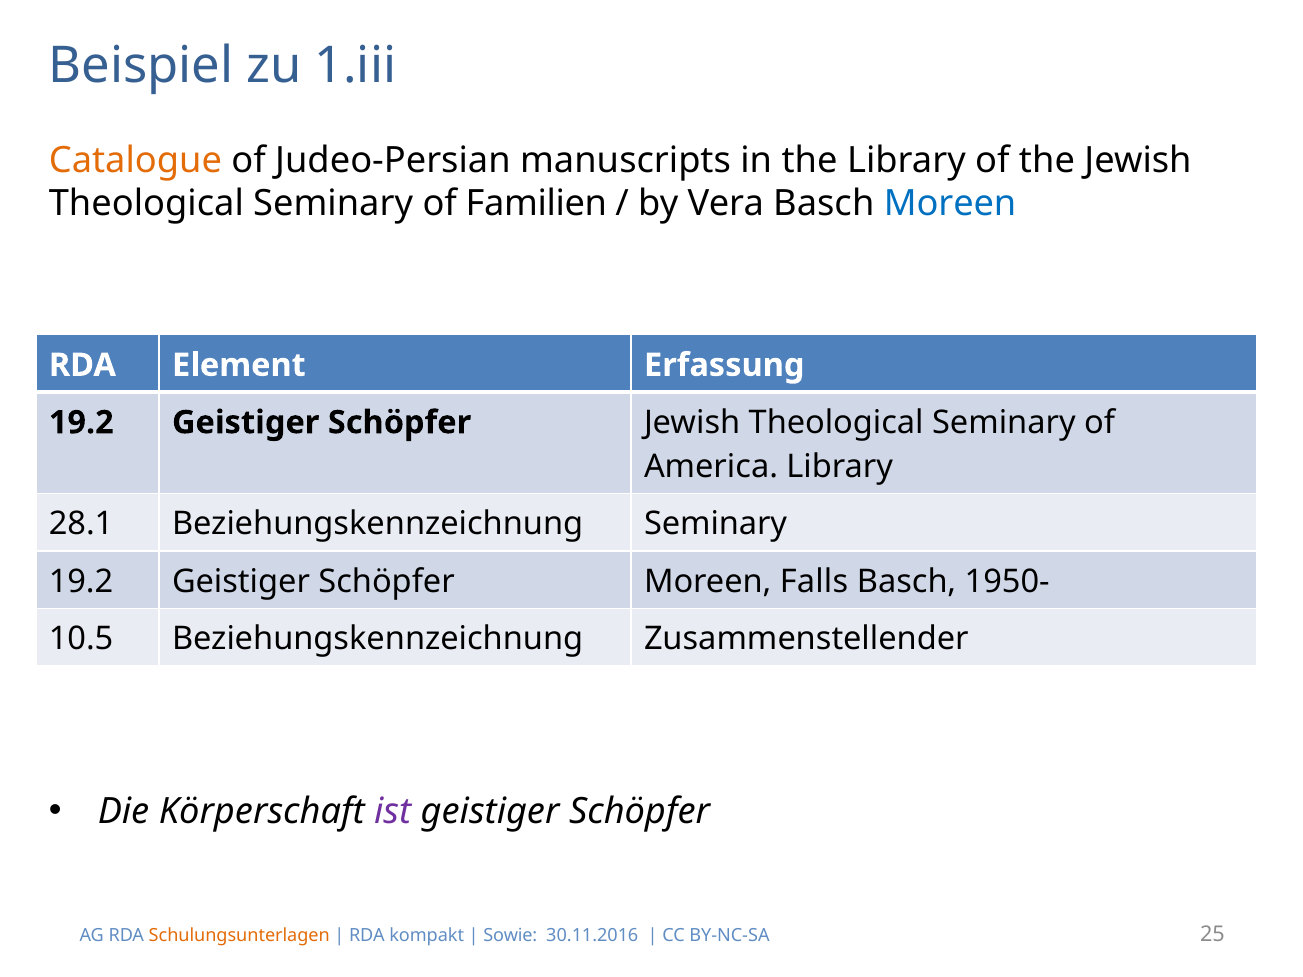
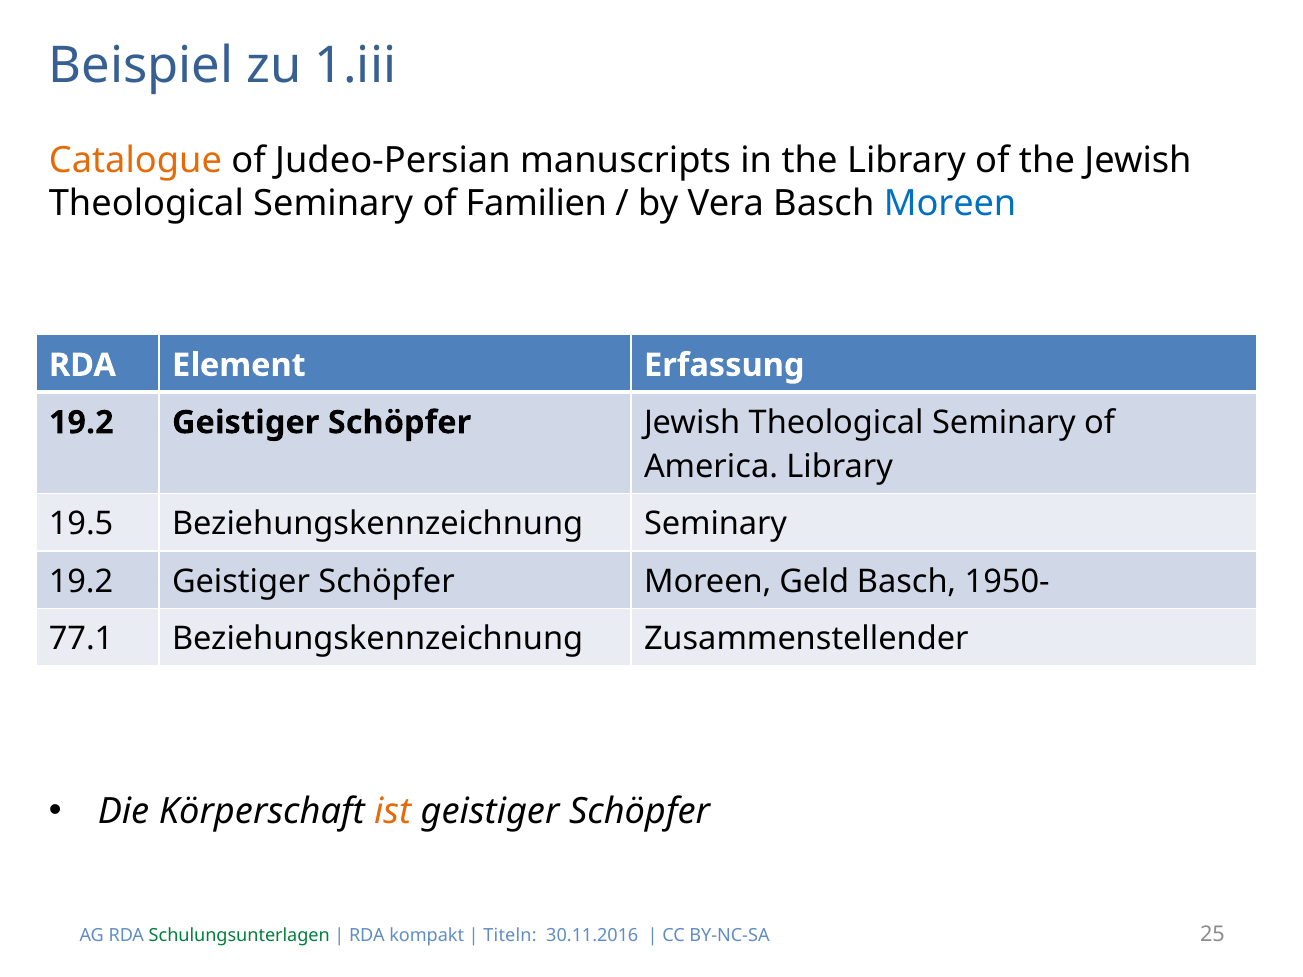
28.1: 28.1 -> 19.5
Falls: Falls -> Geld
10.5: 10.5 -> 77.1
ist colour: purple -> orange
Schulungsunterlagen colour: orange -> green
Sowie: Sowie -> Titeln
